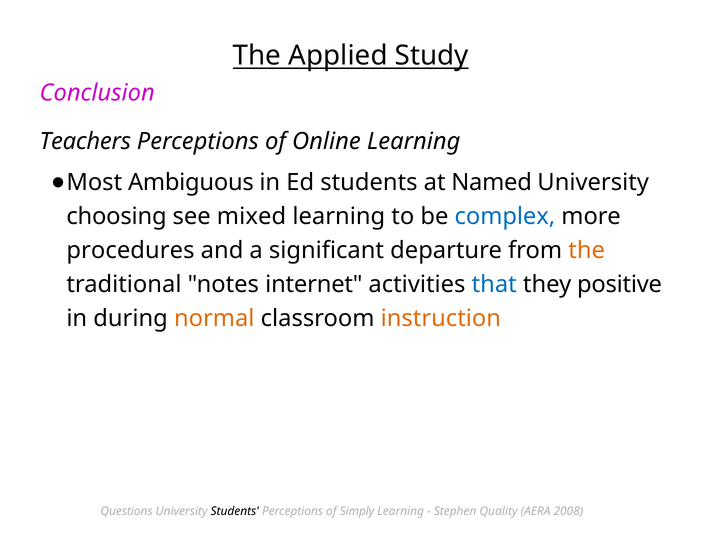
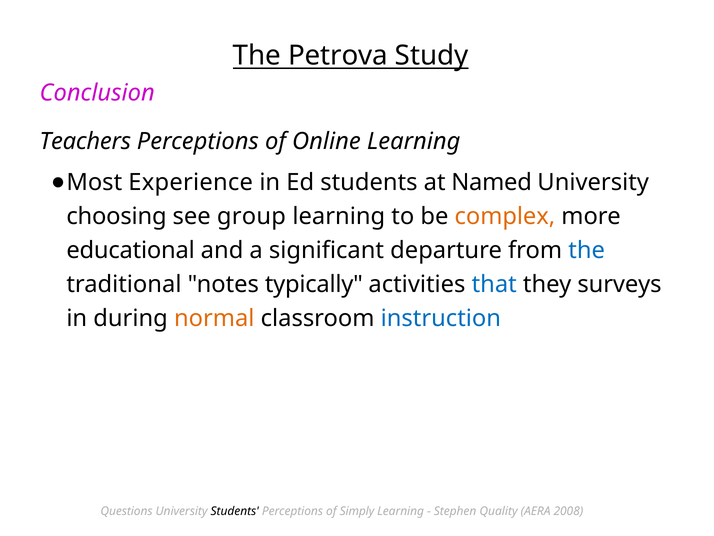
Applied: Applied -> Petrova
Ambiguous: Ambiguous -> Experience
mixed: mixed -> group
complex colour: blue -> orange
procedures: procedures -> educational
the at (587, 250) colour: orange -> blue
internet: internet -> typically
positive: positive -> surveys
instruction colour: orange -> blue
